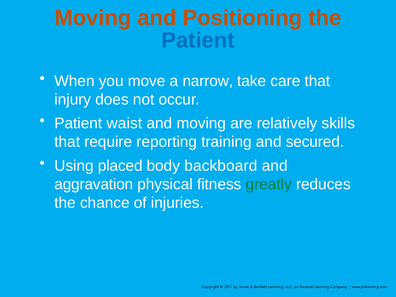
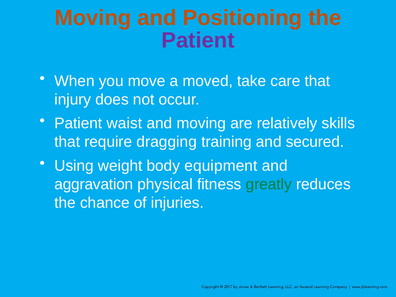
Patient at (198, 40) colour: blue -> purple
narrow: narrow -> moved
reporting: reporting -> dragging
placed: placed -> weight
backboard: backboard -> equipment
